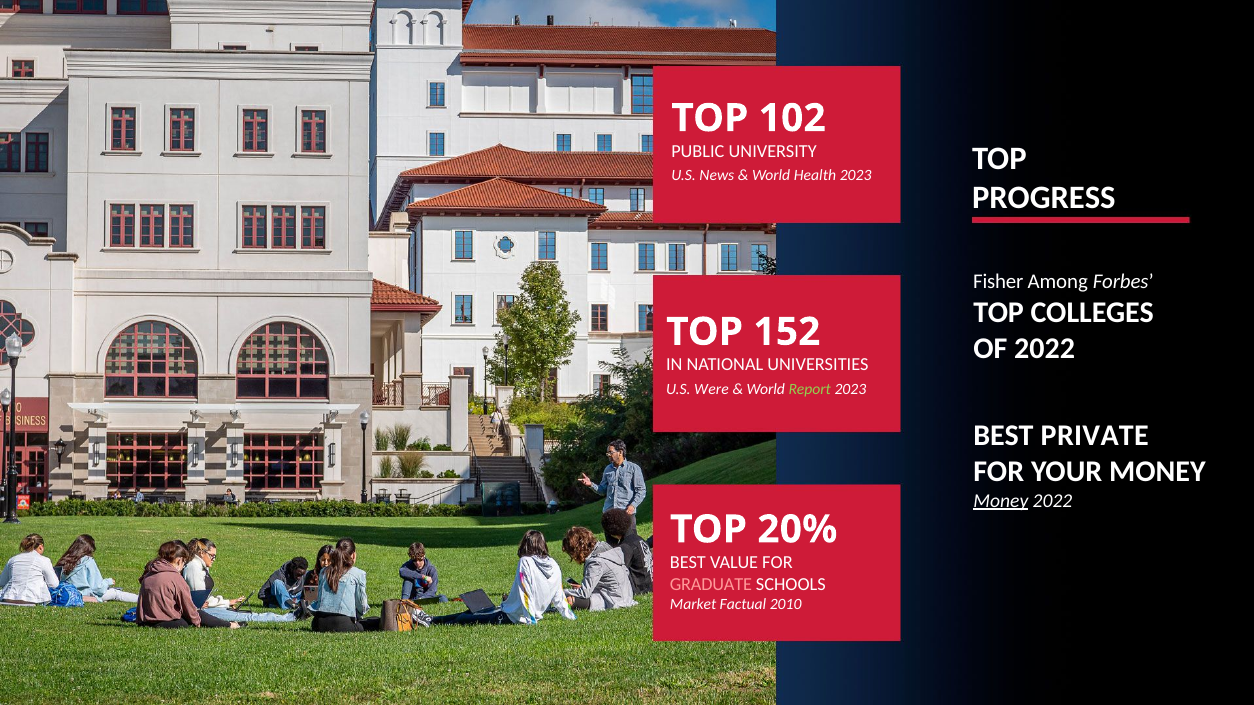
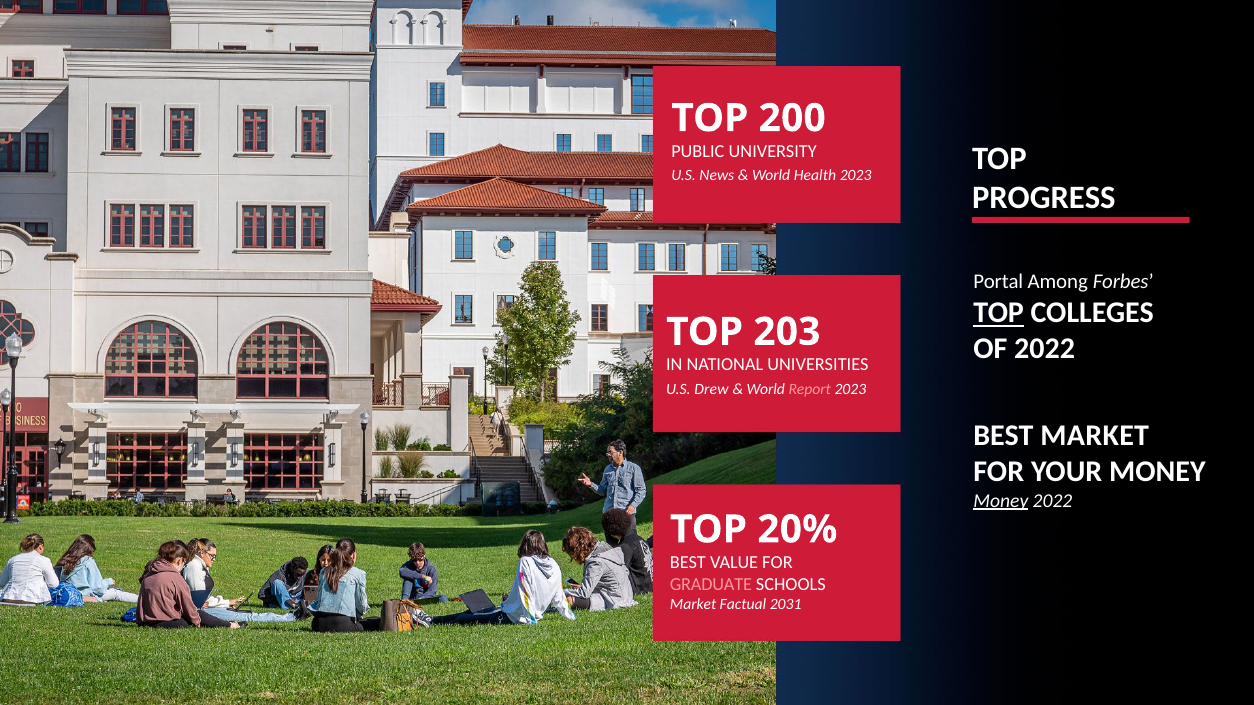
102: 102 -> 200
Fisher: Fisher -> Portal
TOP at (999, 313) underline: none -> present
152: 152 -> 203
Were: Were -> Drew
Report colour: light green -> pink
BEST PRIVATE: PRIVATE -> MARKET
2010: 2010 -> 2031
